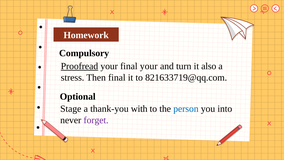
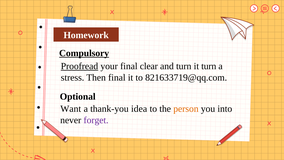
Compulsory underline: none -> present
final your: your -> clear
it also: also -> turn
Stage: Stage -> Want
with: with -> idea
person colour: blue -> orange
